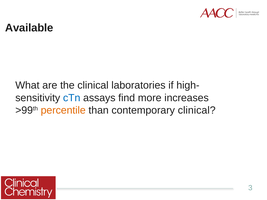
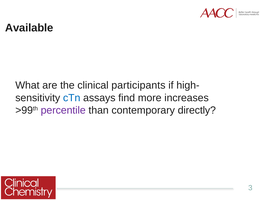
laboratories: laboratories -> participants
percentile colour: orange -> purple
contemporary clinical: clinical -> directly
